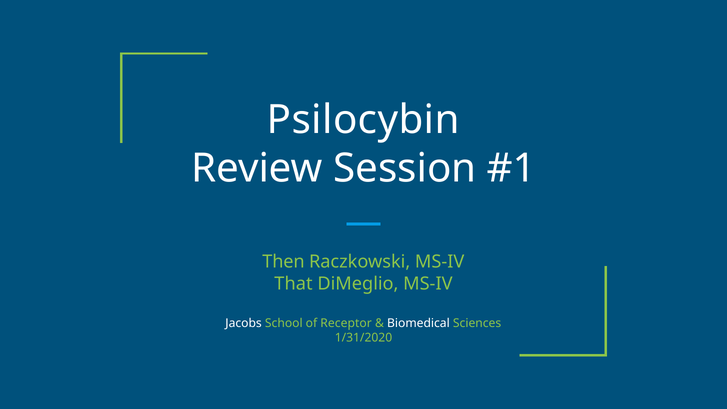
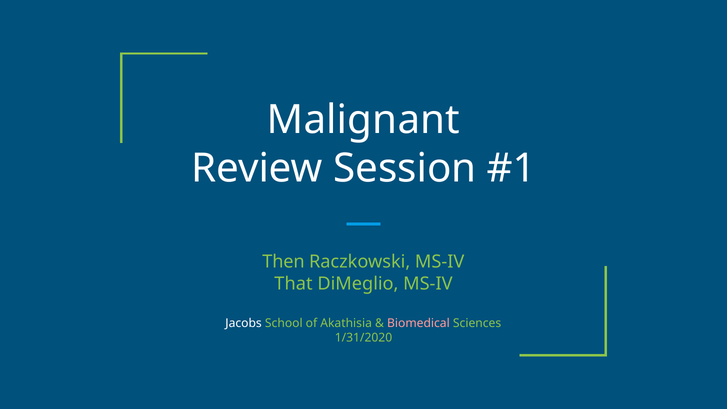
Psilocybin: Psilocybin -> Malignant
Receptor: Receptor -> Akathisia
Biomedical colour: white -> pink
